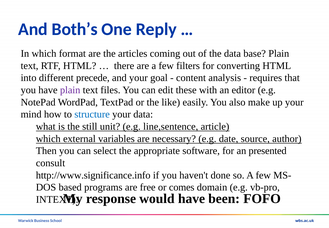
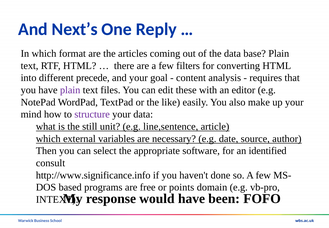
Both’s: Both’s -> Next’s
structure colour: blue -> purple
presented: presented -> identified
comes: comes -> points
